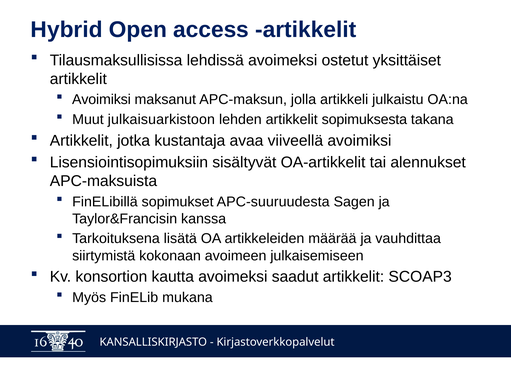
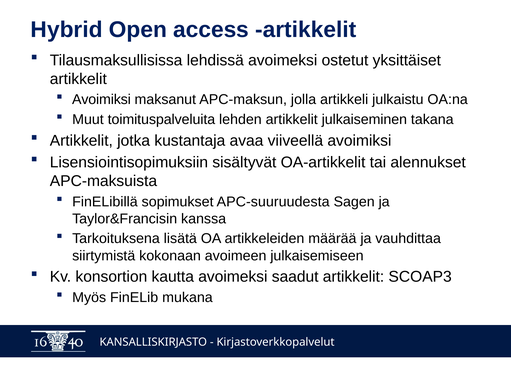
julkaisuarkistoon: julkaisuarkistoon -> toimituspalveluita
sopimuksesta: sopimuksesta -> julkaiseminen
